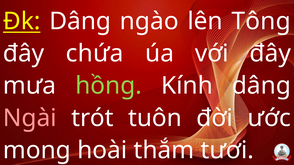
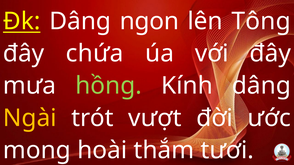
ngào: ngào -> ngon
Ngài colour: pink -> yellow
tuôn: tuôn -> vượt
